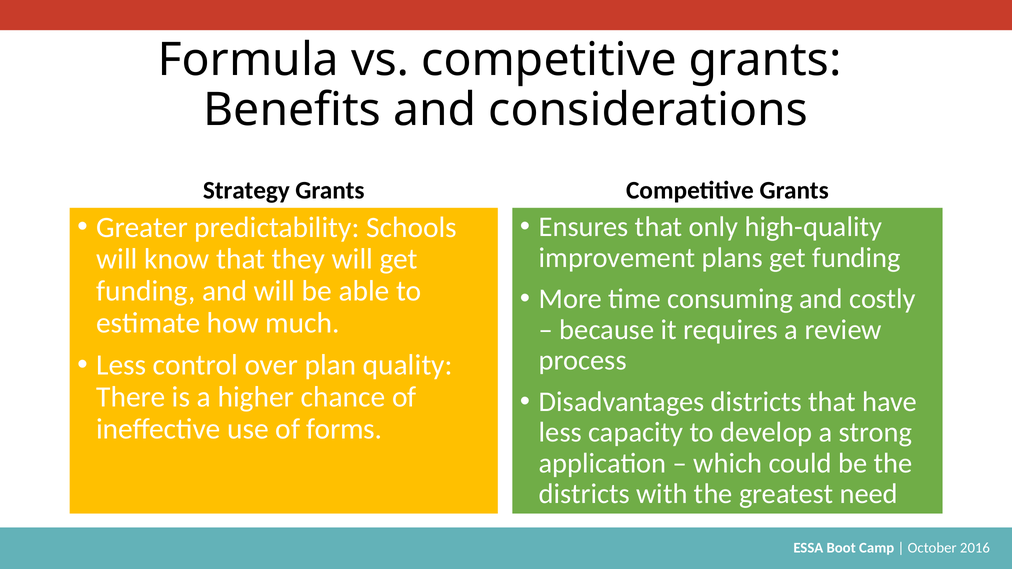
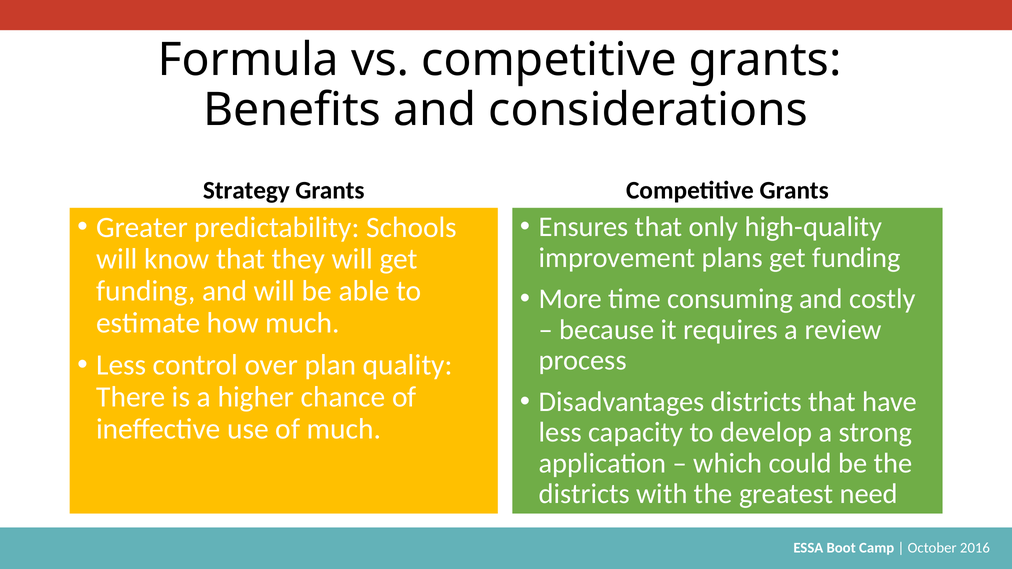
of forms: forms -> much
